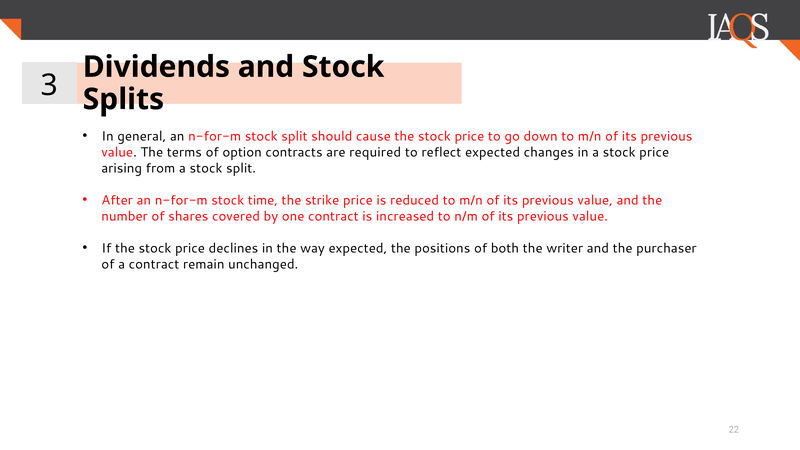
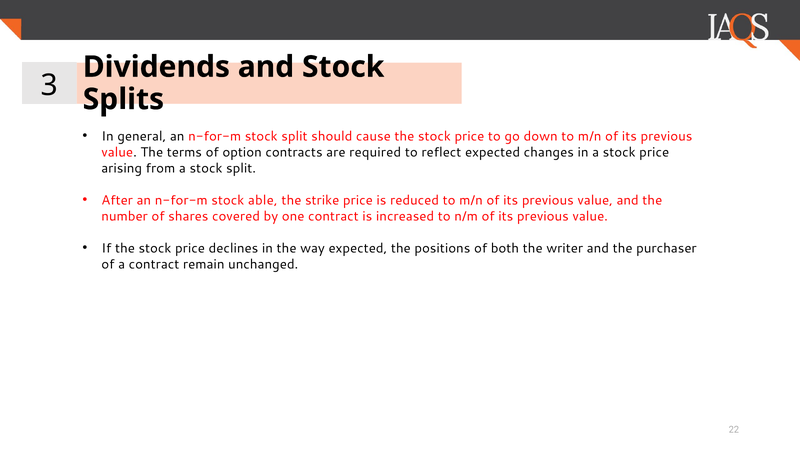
time: time -> able
